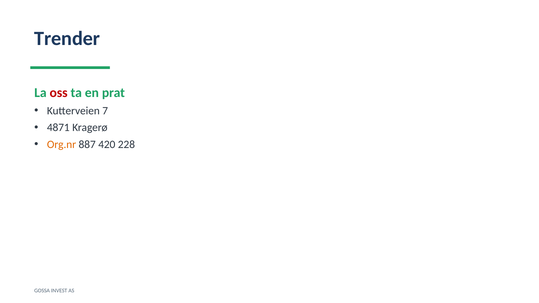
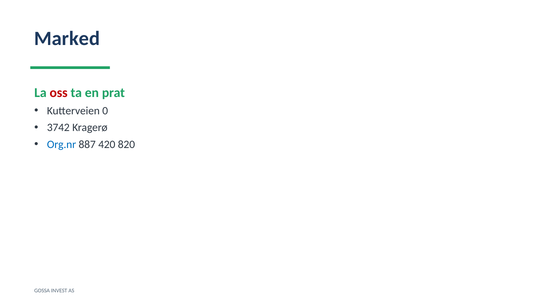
Trender: Trender -> Marked
7: 7 -> 0
4871: 4871 -> 3742
Org.nr colour: orange -> blue
228: 228 -> 820
